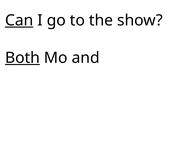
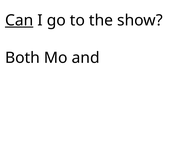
Both underline: present -> none
